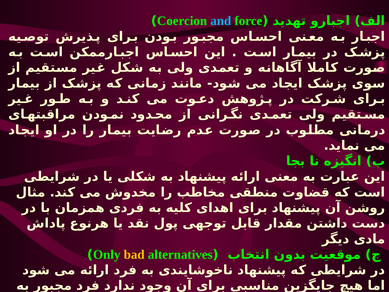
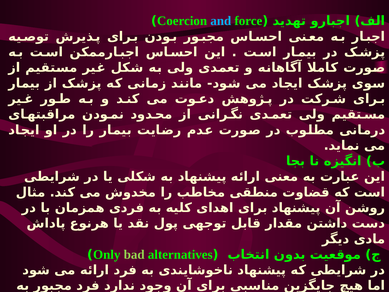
bad colour: yellow -> light green
